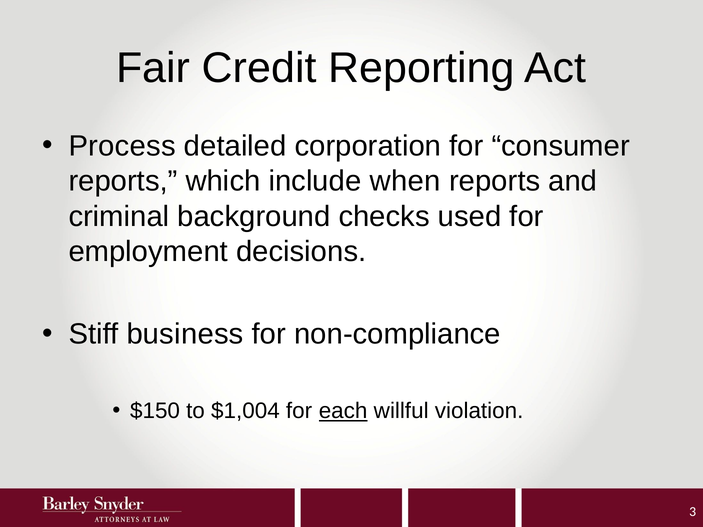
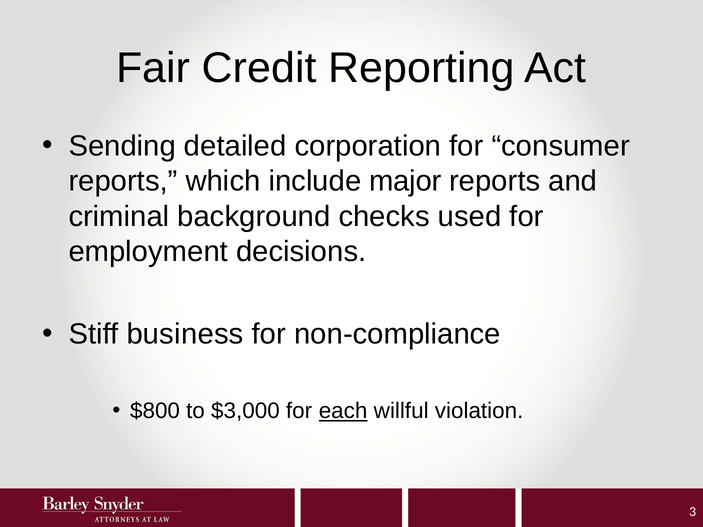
Process: Process -> Sending
when: when -> major
$150: $150 -> $800
$1,004: $1,004 -> $3,000
